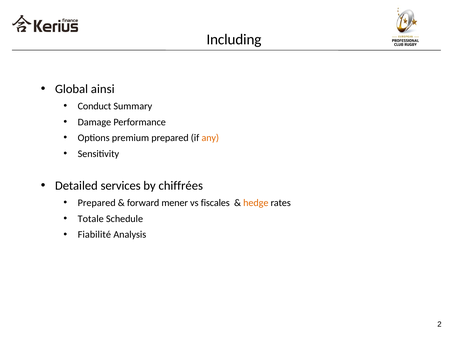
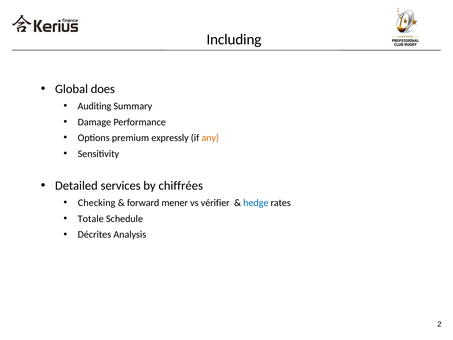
ainsi: ainsi -> does
Conduct: Conduct -> Auditing
premium prepared: prepared -> expressly
Prepared at (97, 203): Prepared -> Checking
fiscales: fiscales -> vérifier
hedge colour: orange -> blue
Fiabilité: Fiabilité -> Décrites
